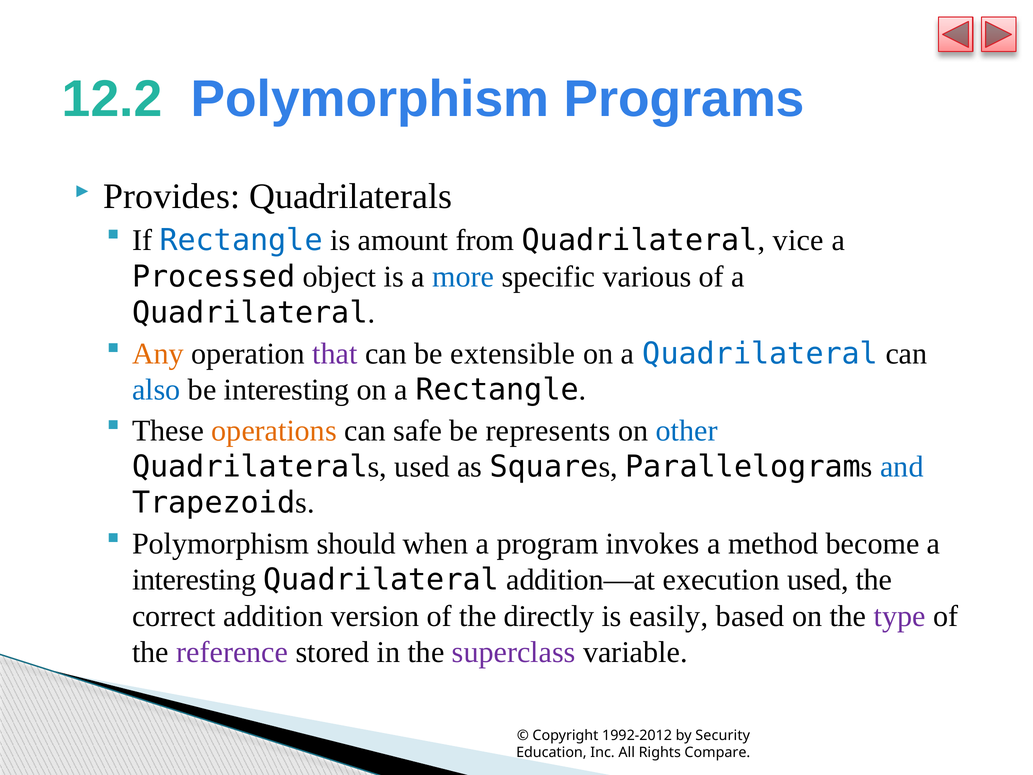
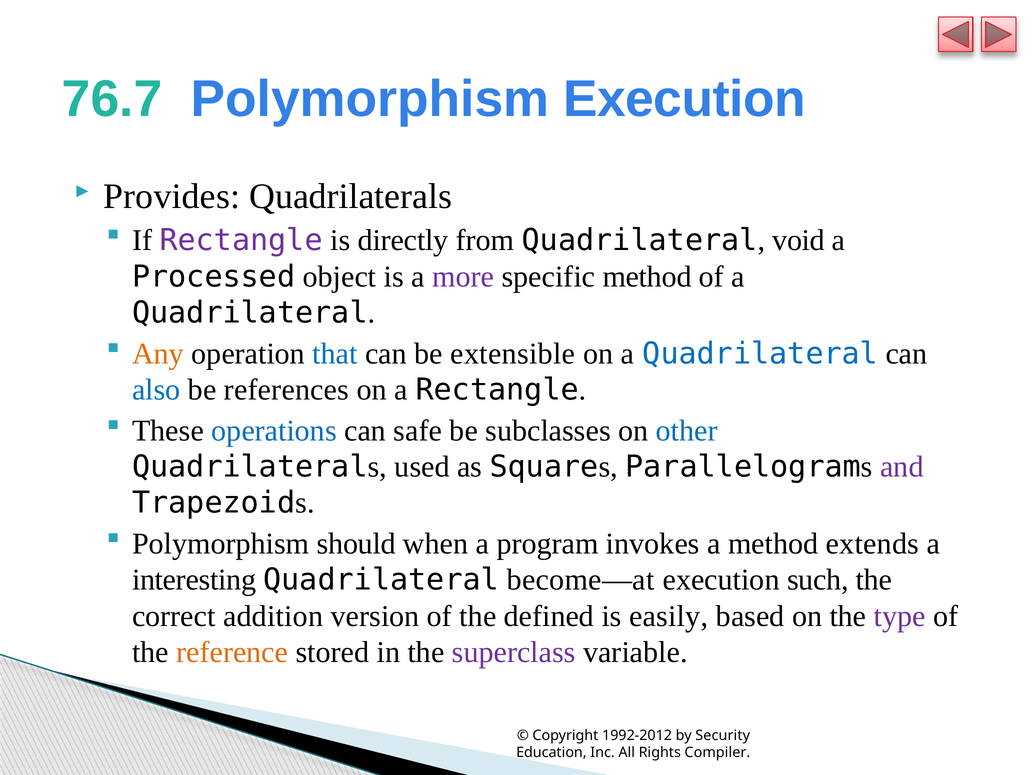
12.2: 12.2 -> 76.7
Polymorphism Programs: Programs -> Execution
Rectangle at (241, 240) colour: blue -> purple
amount: amount -> directly
vice: vice -> void
more colour: blue -> purple
specific various: various -> method
that colour: purple -> blue
be interesting: interesting -> references
operations colour: orange -> blue
represents: represents -> subclasses
and colour: blue -> purple
become: become -> extends
addition—at: addition—at -> become—at
execution used: used -> such
directly: directly -> defined
reference colour: purple -> orange
Compare: Compare -> Compiler
